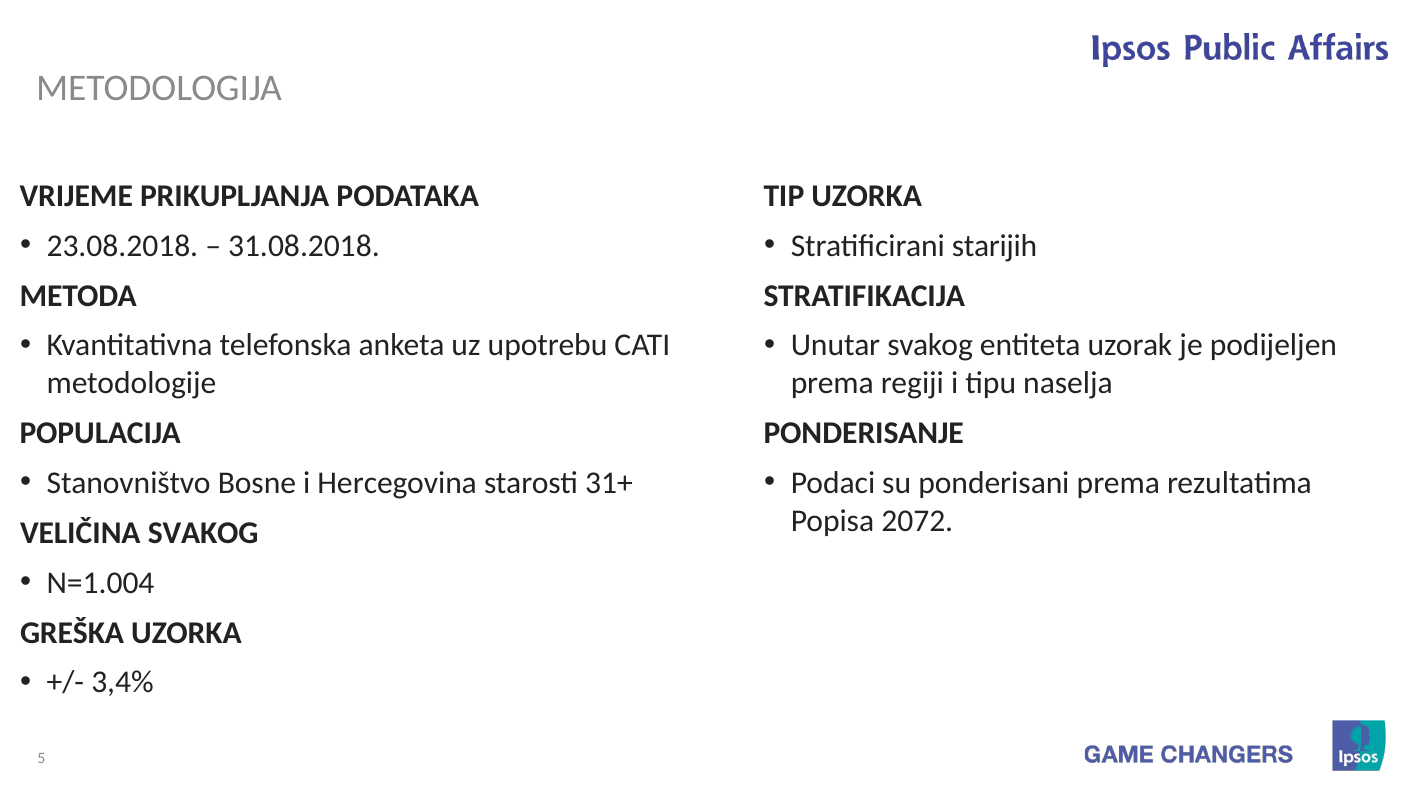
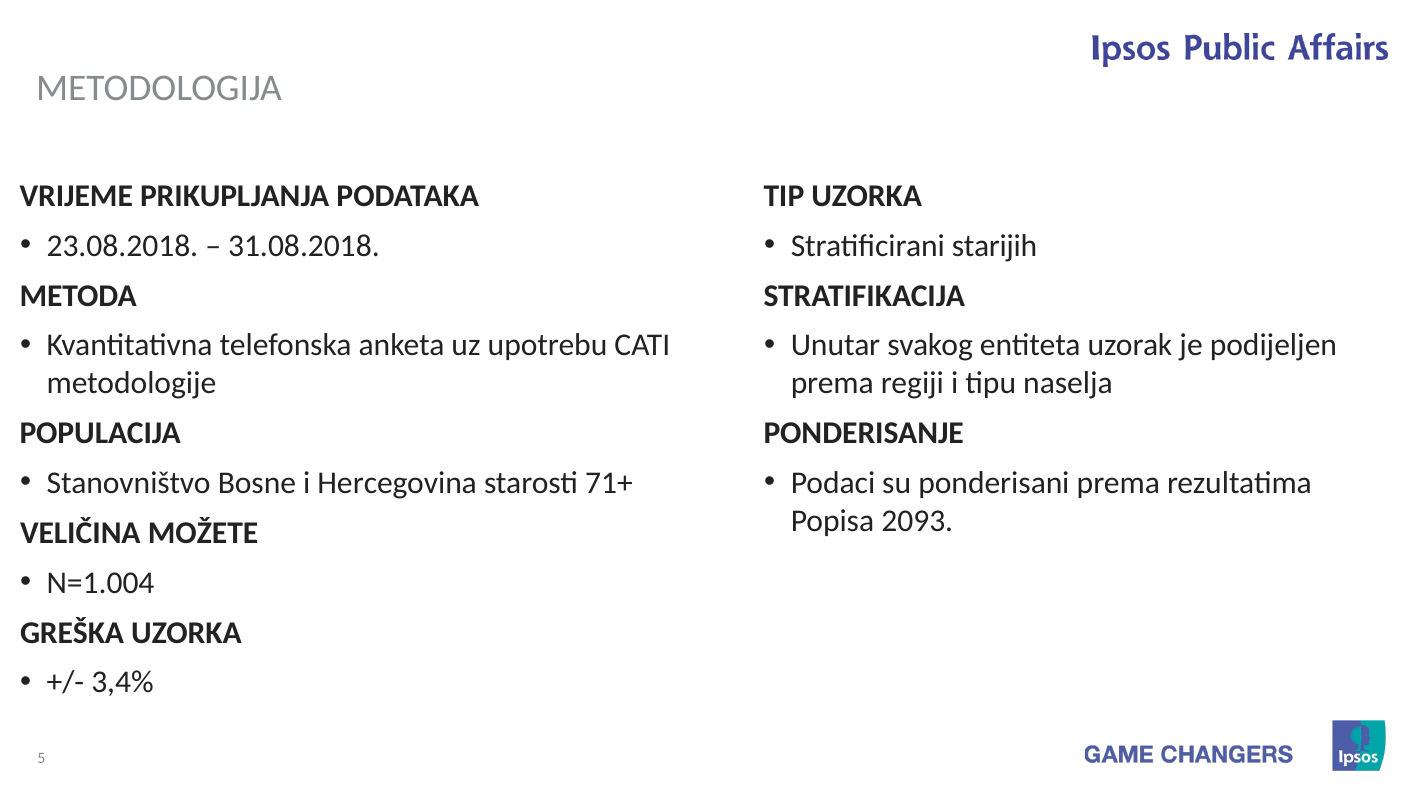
31+: 31+ -> 71+
2072: 2072 -> 2093
VELIČINA SVAKOG: SVAKOG -> MOŽETE
